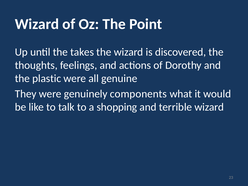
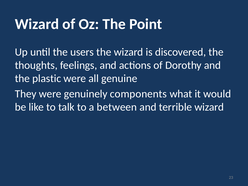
takes: takes -> users
shopping: shopping -> between
